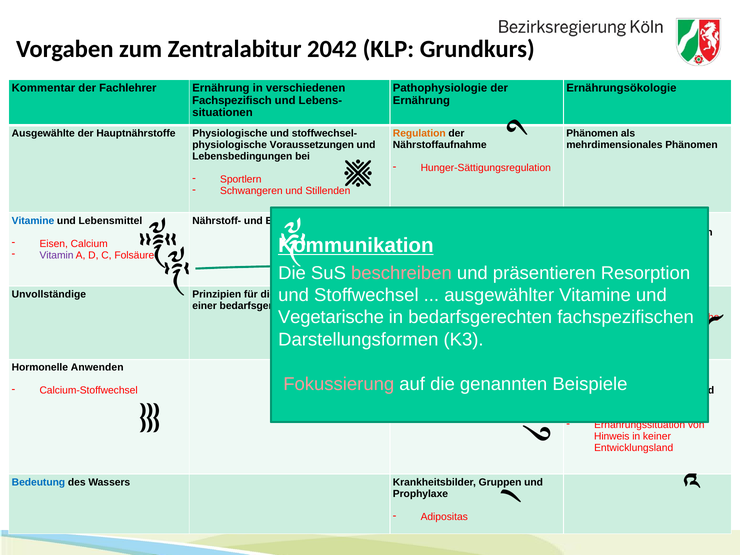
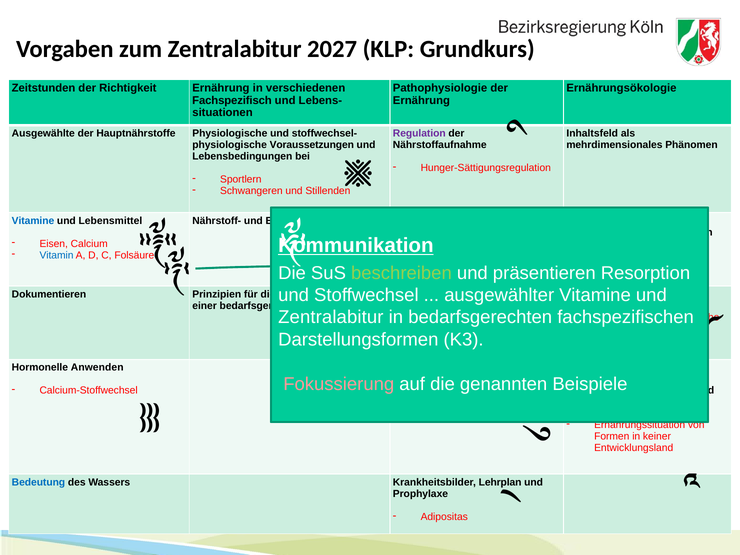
2042: 2042 -> 2027
Kommentar: Kommentar -> Zeitstunden
Fachlehrer: Fachlehrer -> Richtigkeit
Regulation colour: orange -> purple
Phänomen at (592, 133): Phänomen -> Inhaltsfeld
Vitamin colour: purple -> blue
beschreiben colour: pink -> light green
Unvollständige: Unvollständige -> Dokumentieren
Vegetarische at (331, 317): Vegetarische -> Zentralabitur
Hinweis at (612, 436): Hinweis -> Formen
Gruppen: Gruppen -> Lehrplan
